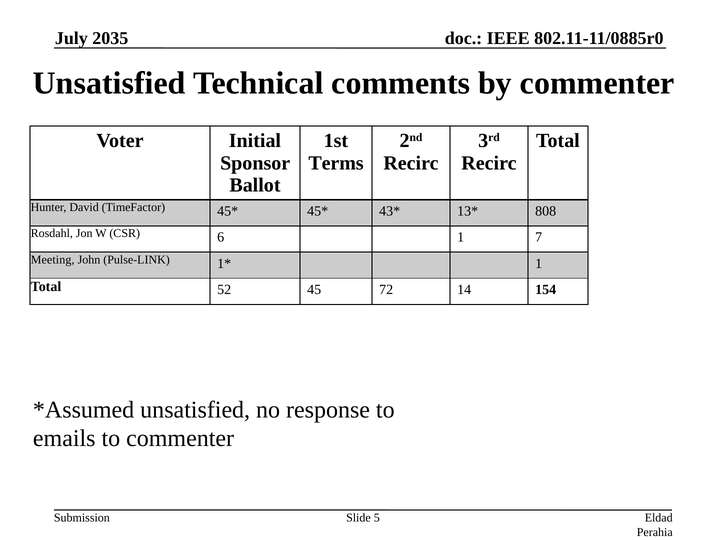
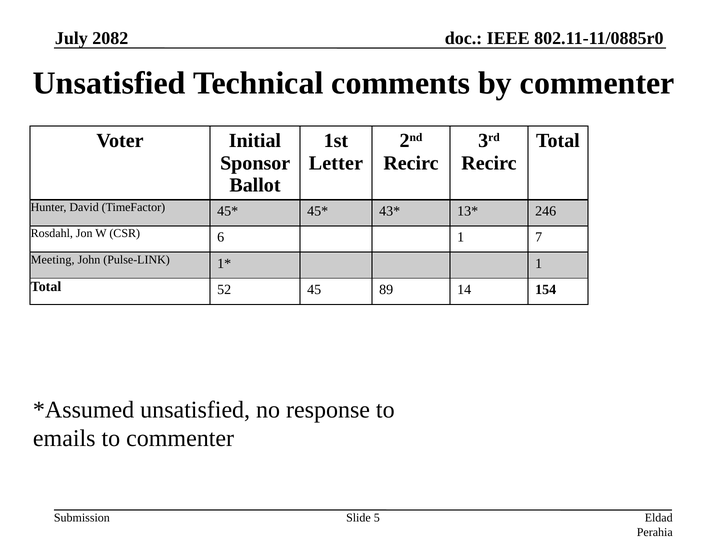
2035: 2035 -> 2082
Terms: Terms -> Letter
808: 808 -> 246
72: 72 -> 89
